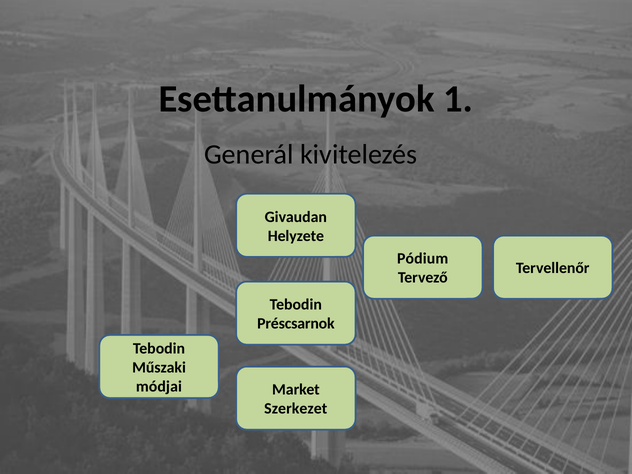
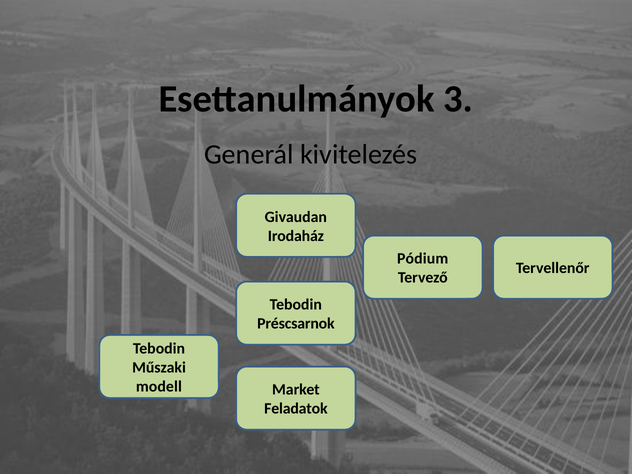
1: 1 -> 3
Helyzete: Helyzete -> Irodaház
módjai: módjai -> modell
Szerkezet: Szerkezet -> Feladatok
